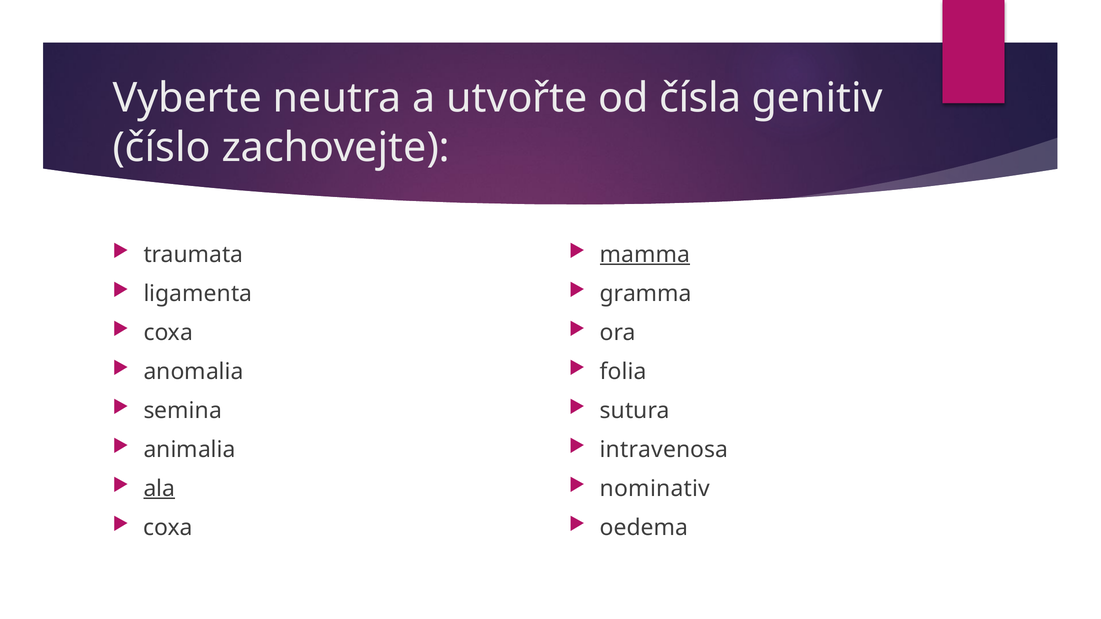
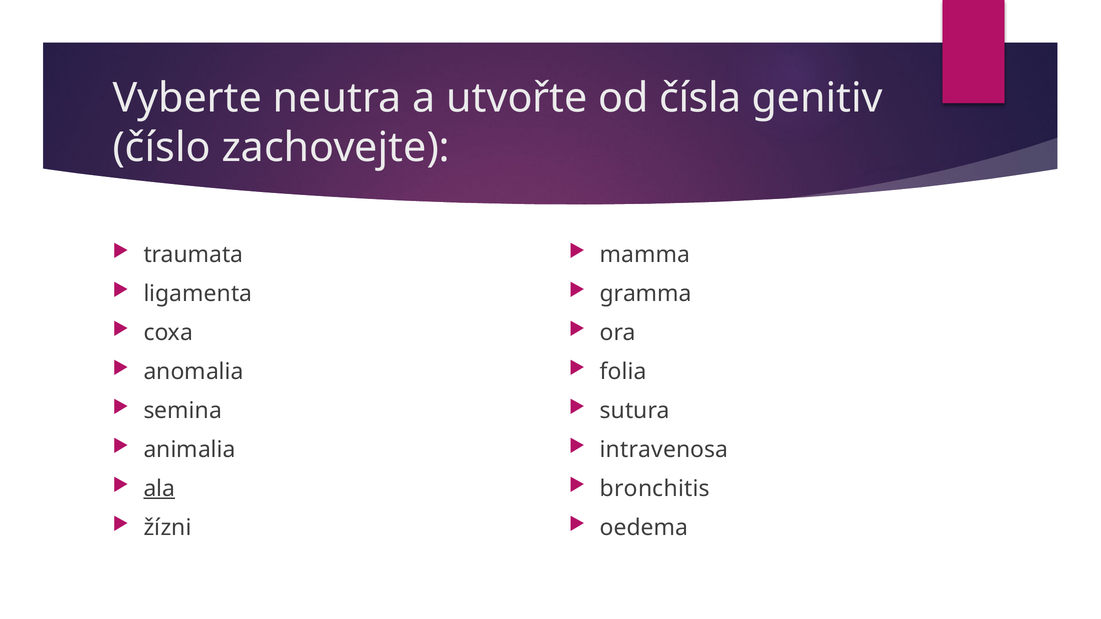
mamma underline: present -> none
nominativ: nominativ -> bronchitis
coxa at (168, 528): coxa -> žízni
